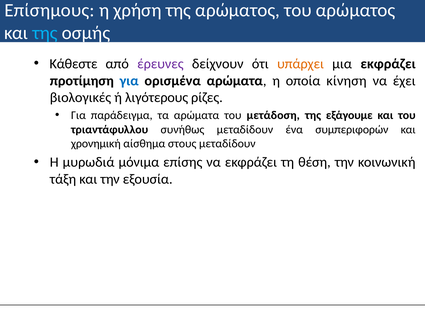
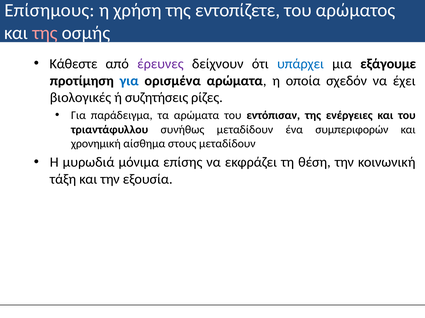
της αρώματος: αρώματος -> εντοπίζετε
της at (45, 33) colour: light blue -> pink
υπάρχει colour: orange -> blue
μια εκφράζει: εκφράζει -> εξάγουμε
κίνηση: κίνηση -> σχεδόν
λιγότερους: λιγότερους -> συζητήσεις
μετάδοση: μετάδοση -> εντόπισαν
εξάγουμε: εξάγουμε -> ενέργειες
